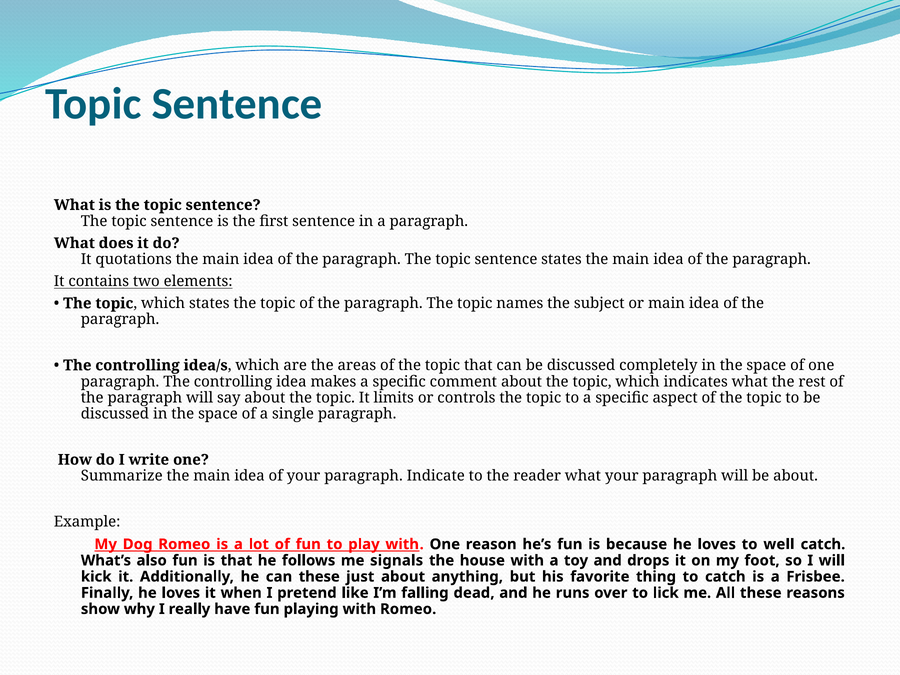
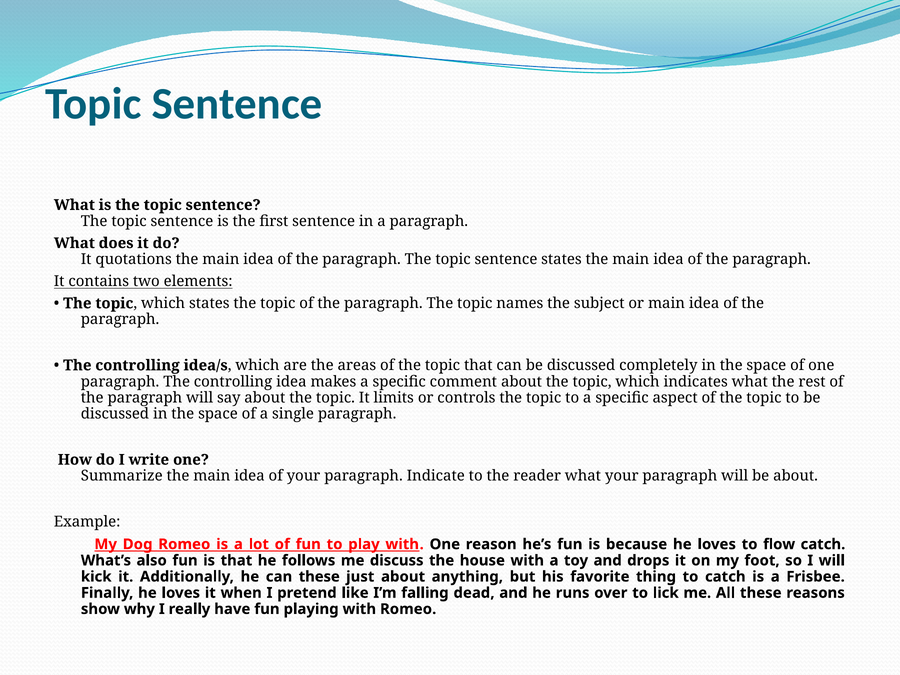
well: well -> flow
signals: signals -> discuss
